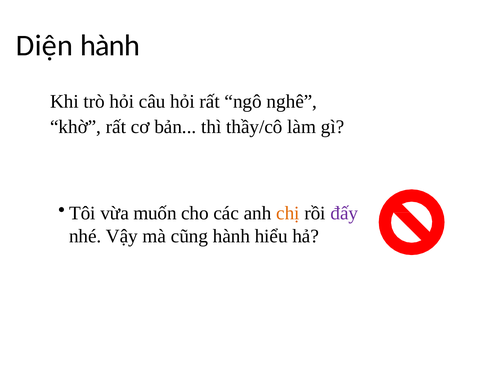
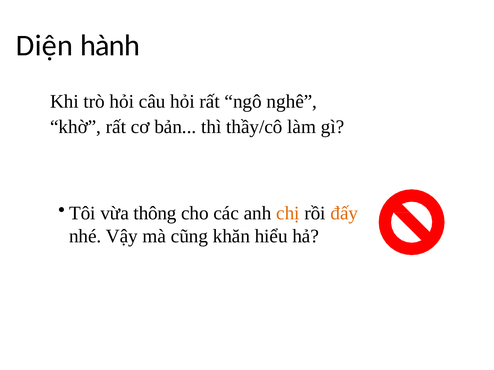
muốn: muốn -> thông
đấy colour: purple -> orange
cũng hành: hành -> khăn
